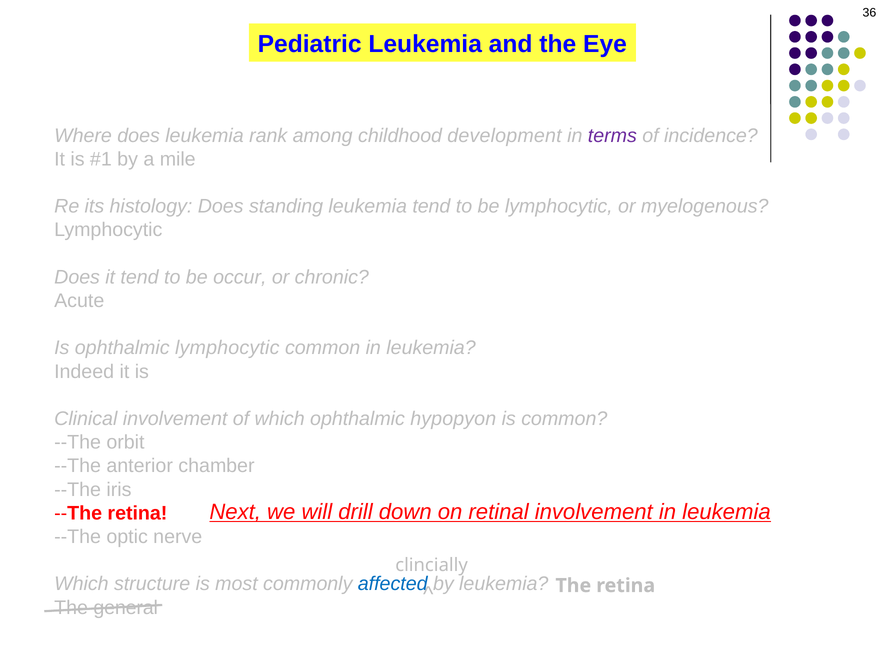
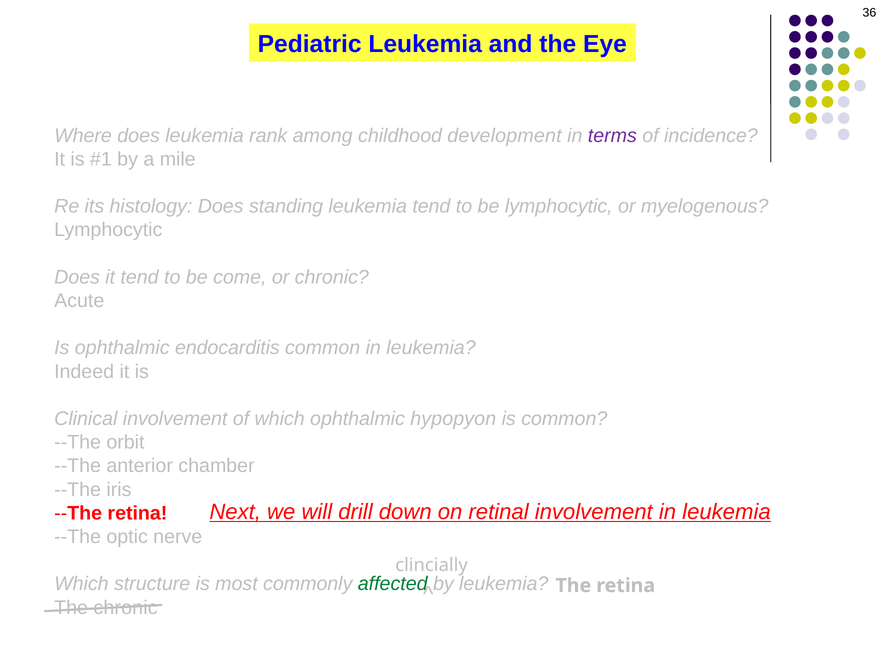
occur: occur -> come
ophthalmic lymphocytic: lymphocytic -> endocarditis
affected colour: blue -> green
The general: general -> chronic
